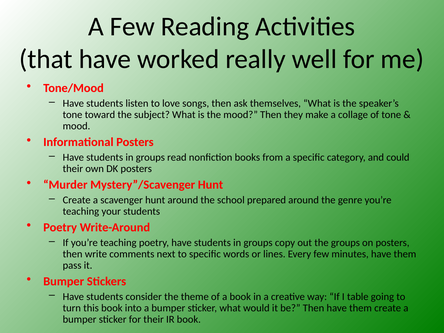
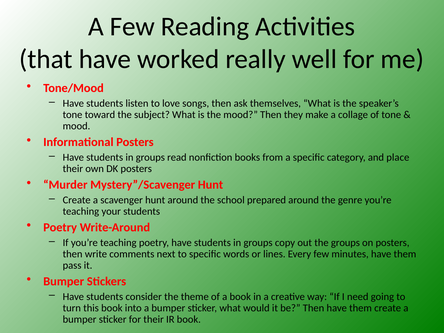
could: could -> place
table: table -> need
